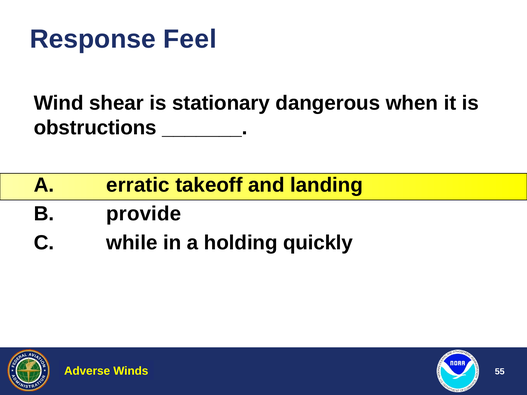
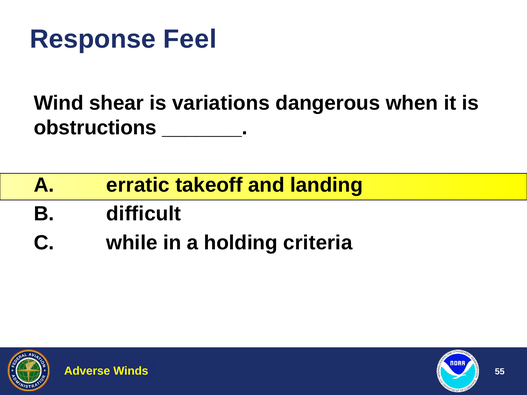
stationary: stationary -> variations
provide: provide -> difficult
quickly: quickly -> criteria
